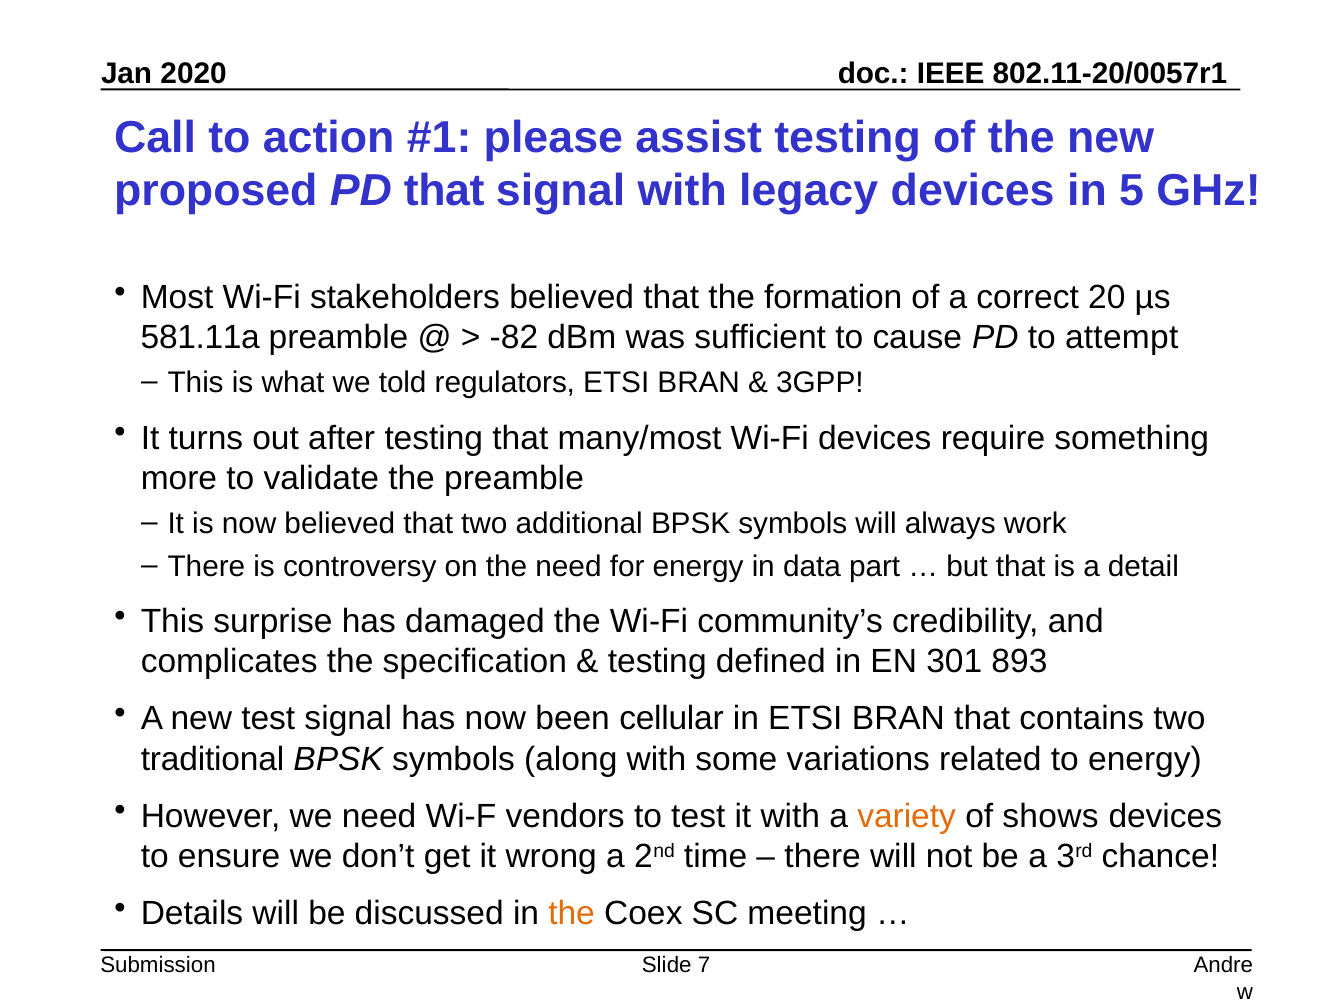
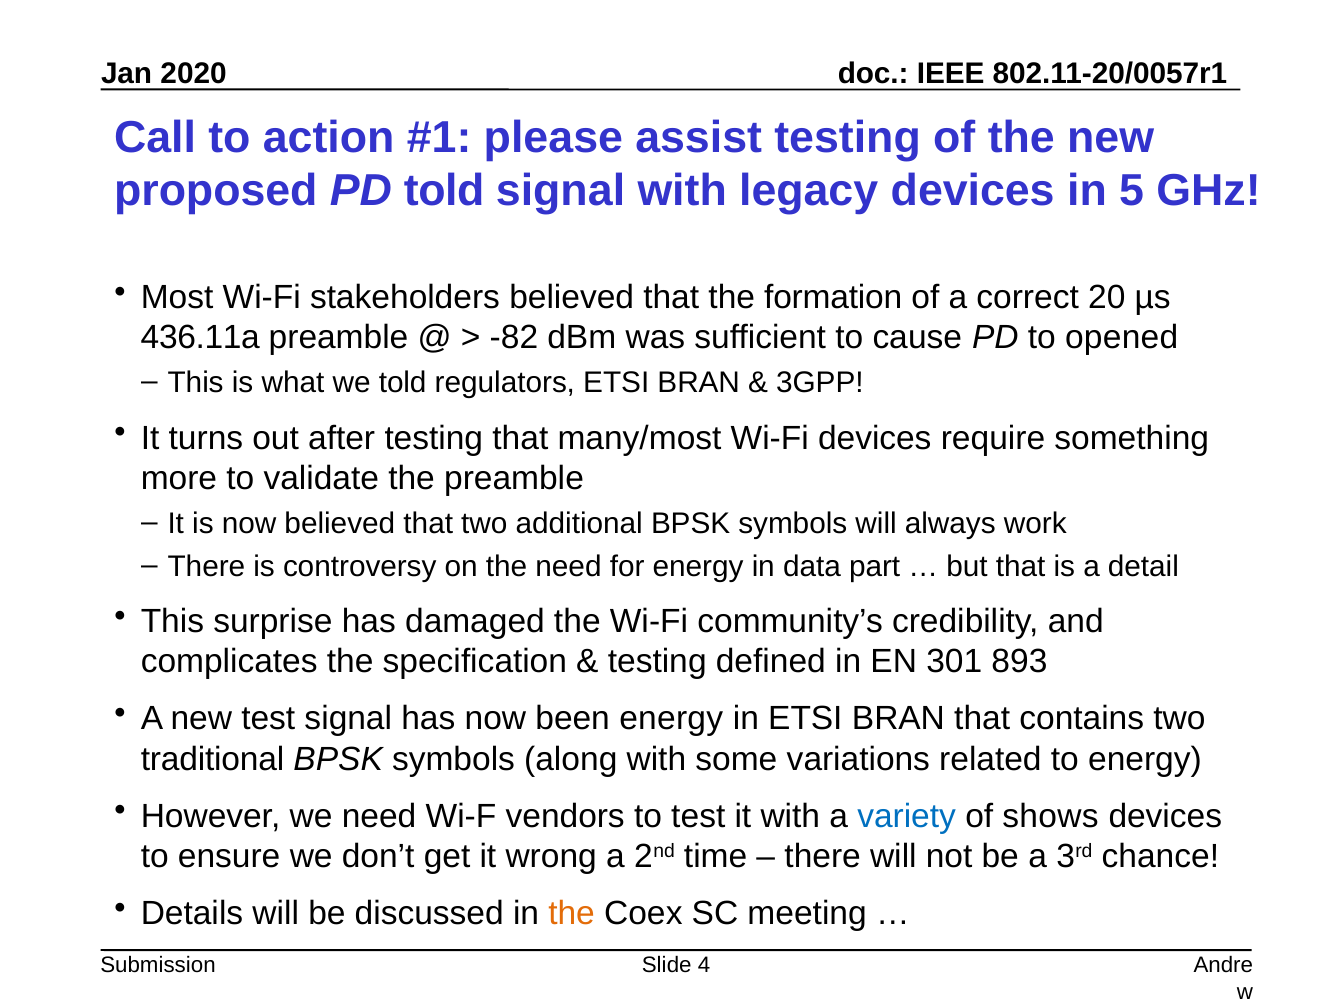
PD that: that -> told
581.11a: 581.11a -> 436.11a
attempt: attempt -> opened
been cellular: cellular -> energy
variety colour: orange -> blue
7: 7 -> 4
